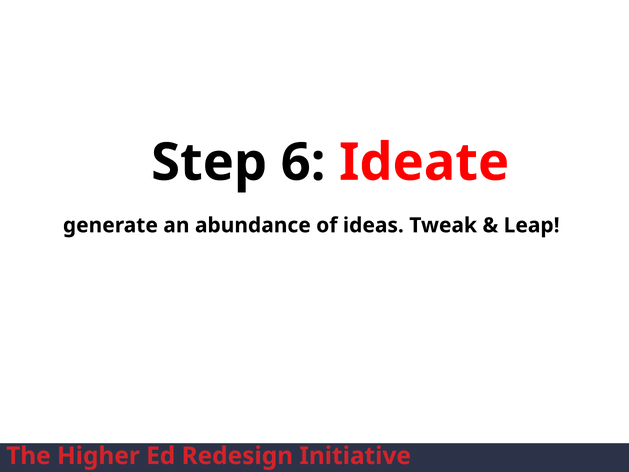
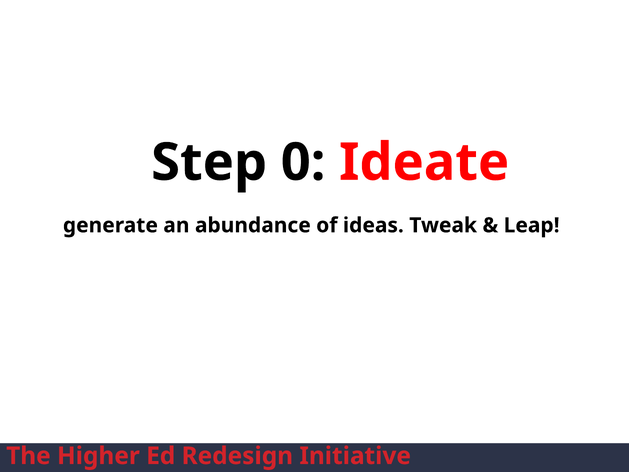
6: 6 -> 0
